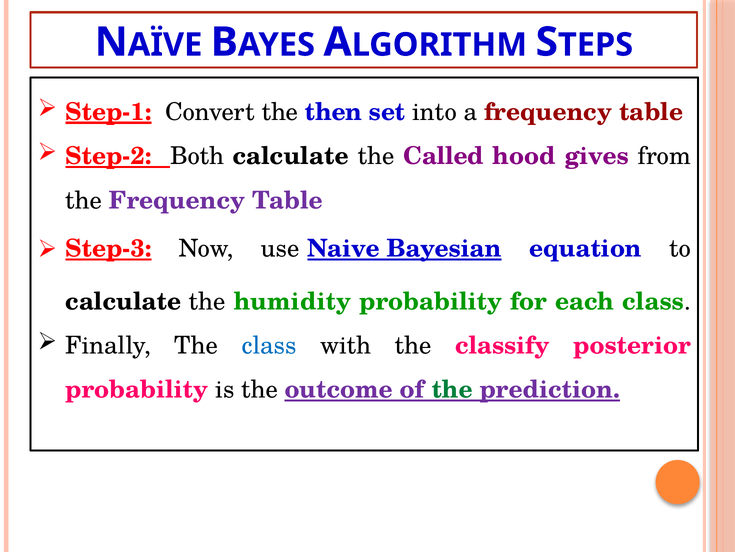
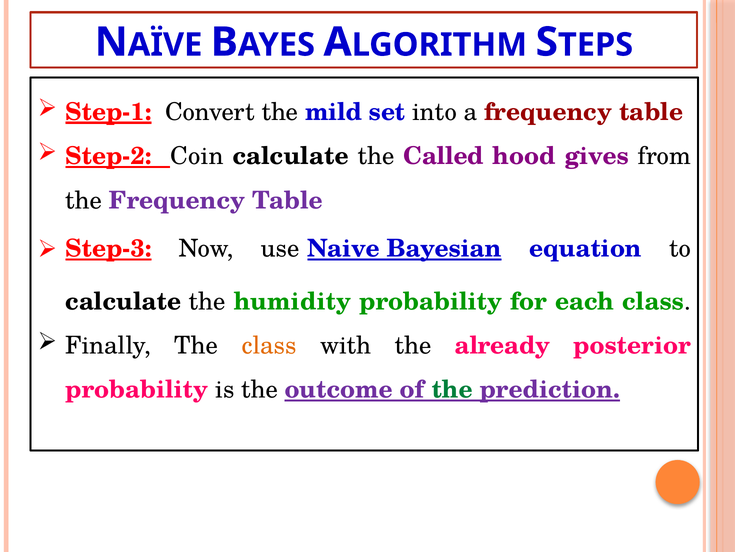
then: then -> mild
Both: Both -> Coin
class at (269, 345) colour: blue -> orange
classify: classify -> already
